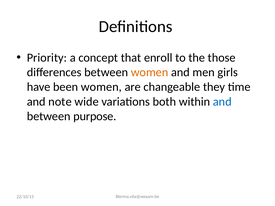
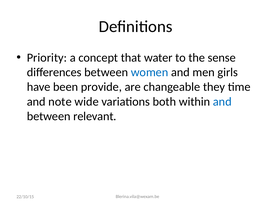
enroll: enroll -> water
those: those -> sense
women at (150, 72) colour: orange -> blue
been women: women -> provide
purpose: purpose -> relevant
